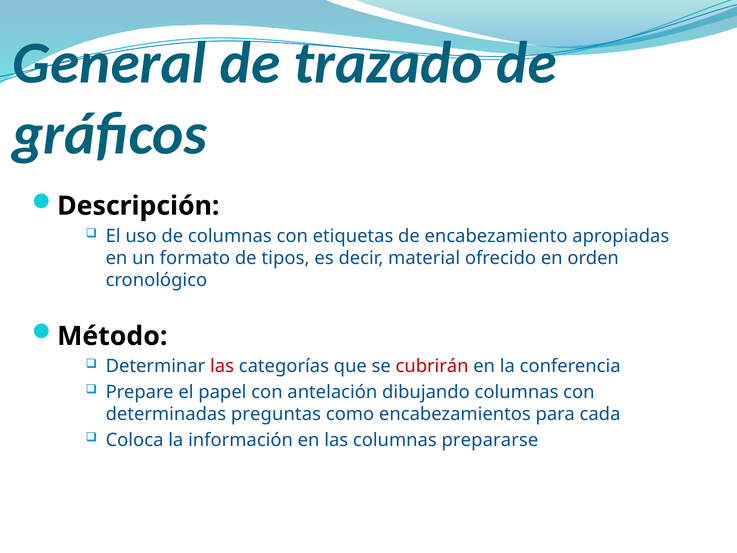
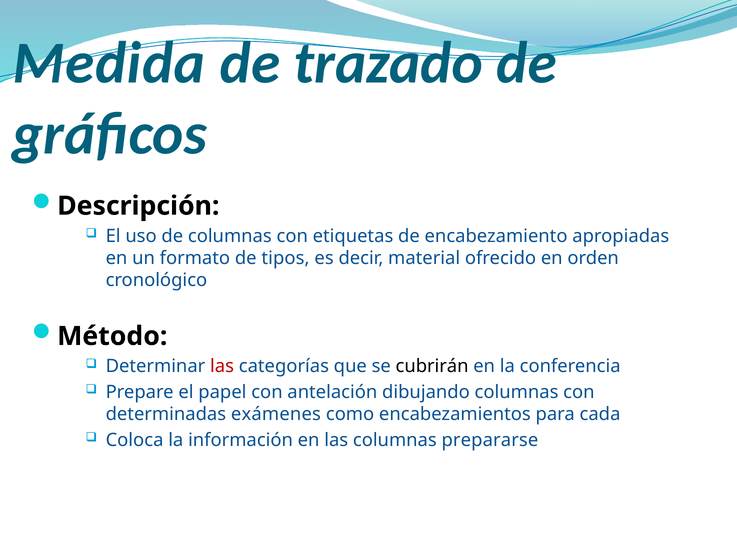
General: General -> Medida
cubrirán colour: red -> black
preguntas: preguntas -> exámenes
